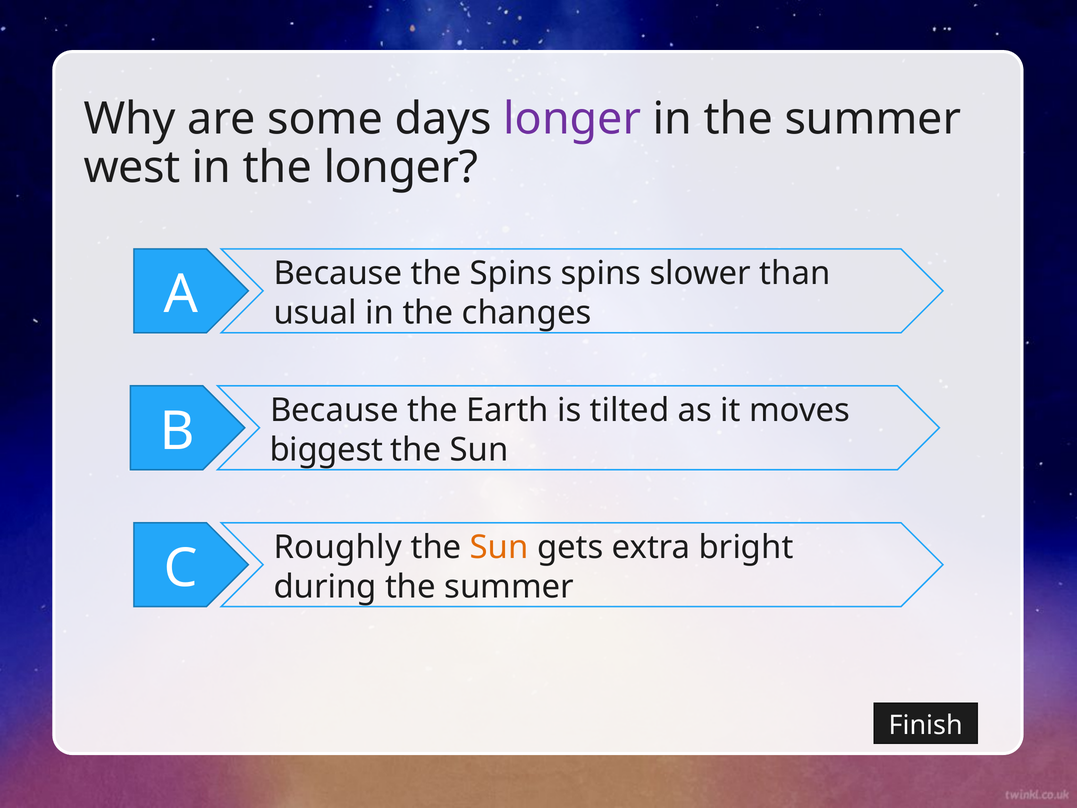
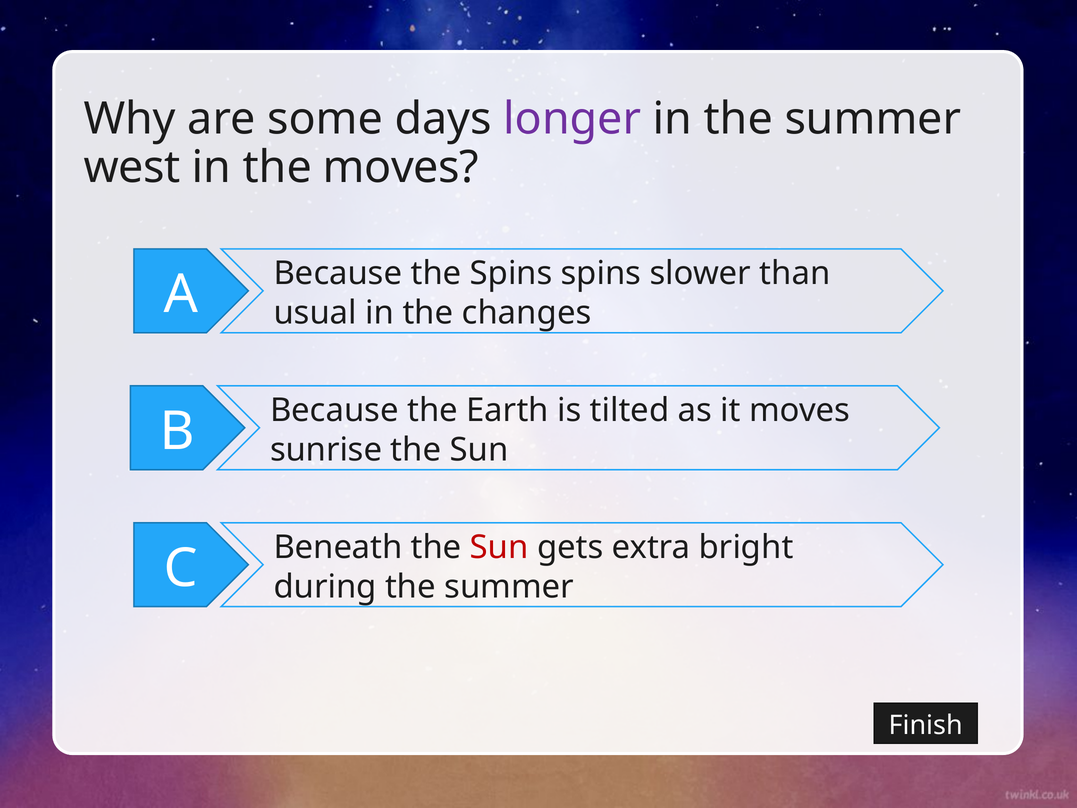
the longer: longer -> moves
biggest: biggest -> sunrise
Roughly: Roughly -> Beneath
Sun at (499, 547) colour: orange -> red
